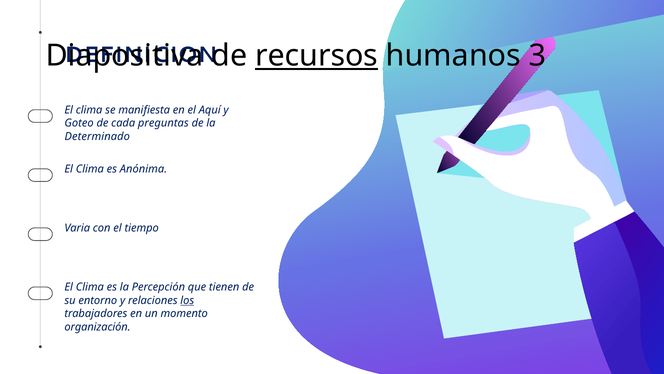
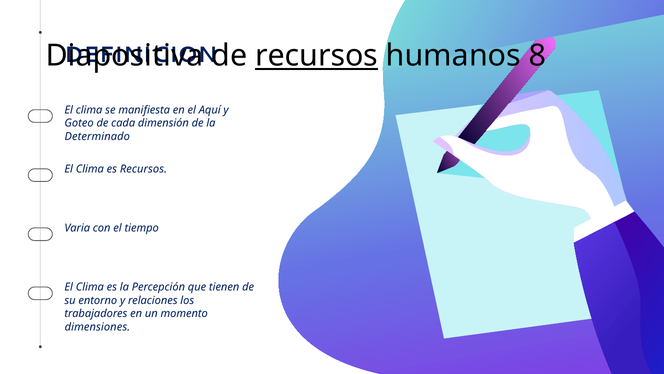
3: 3 -> 8
preguntas: preguntas -> dimensión
es Anónima: Anónima -> Recursos
los underline: present -> none
organización: organización -> dimensiones
